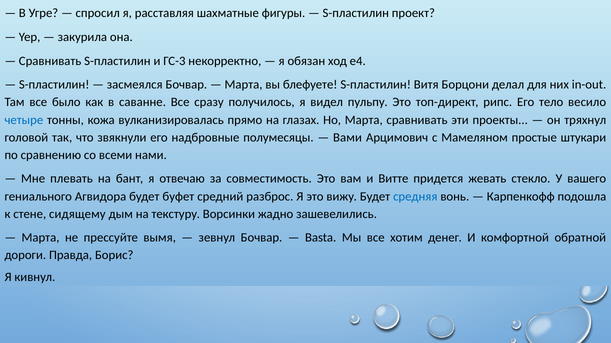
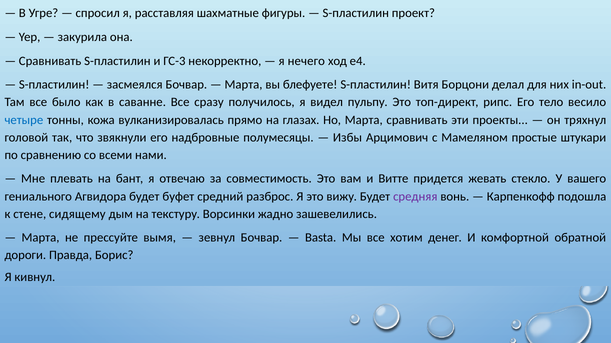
обязан: обязан -> нечего
Вами: Вами -> Избы
средняя colour: blue -> purple
